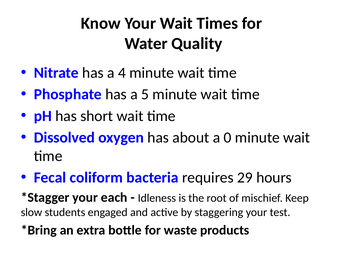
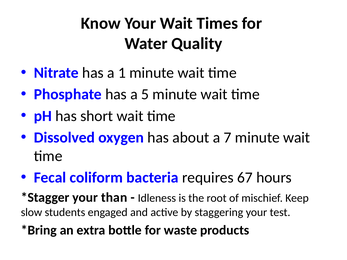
4: 4 -> 1
0: 0 -> 7
29: 29 -> 67
each: each -> than
